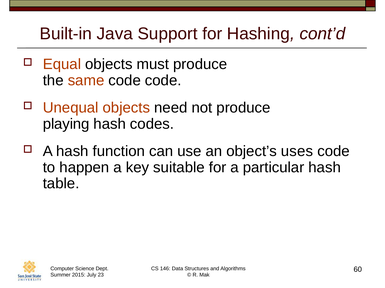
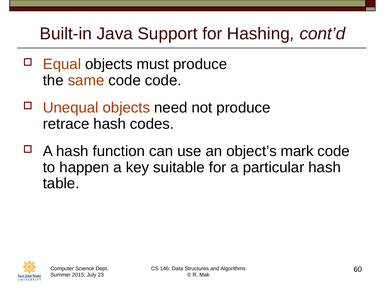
playing: playing -> retrace
uses: uses -> mark
